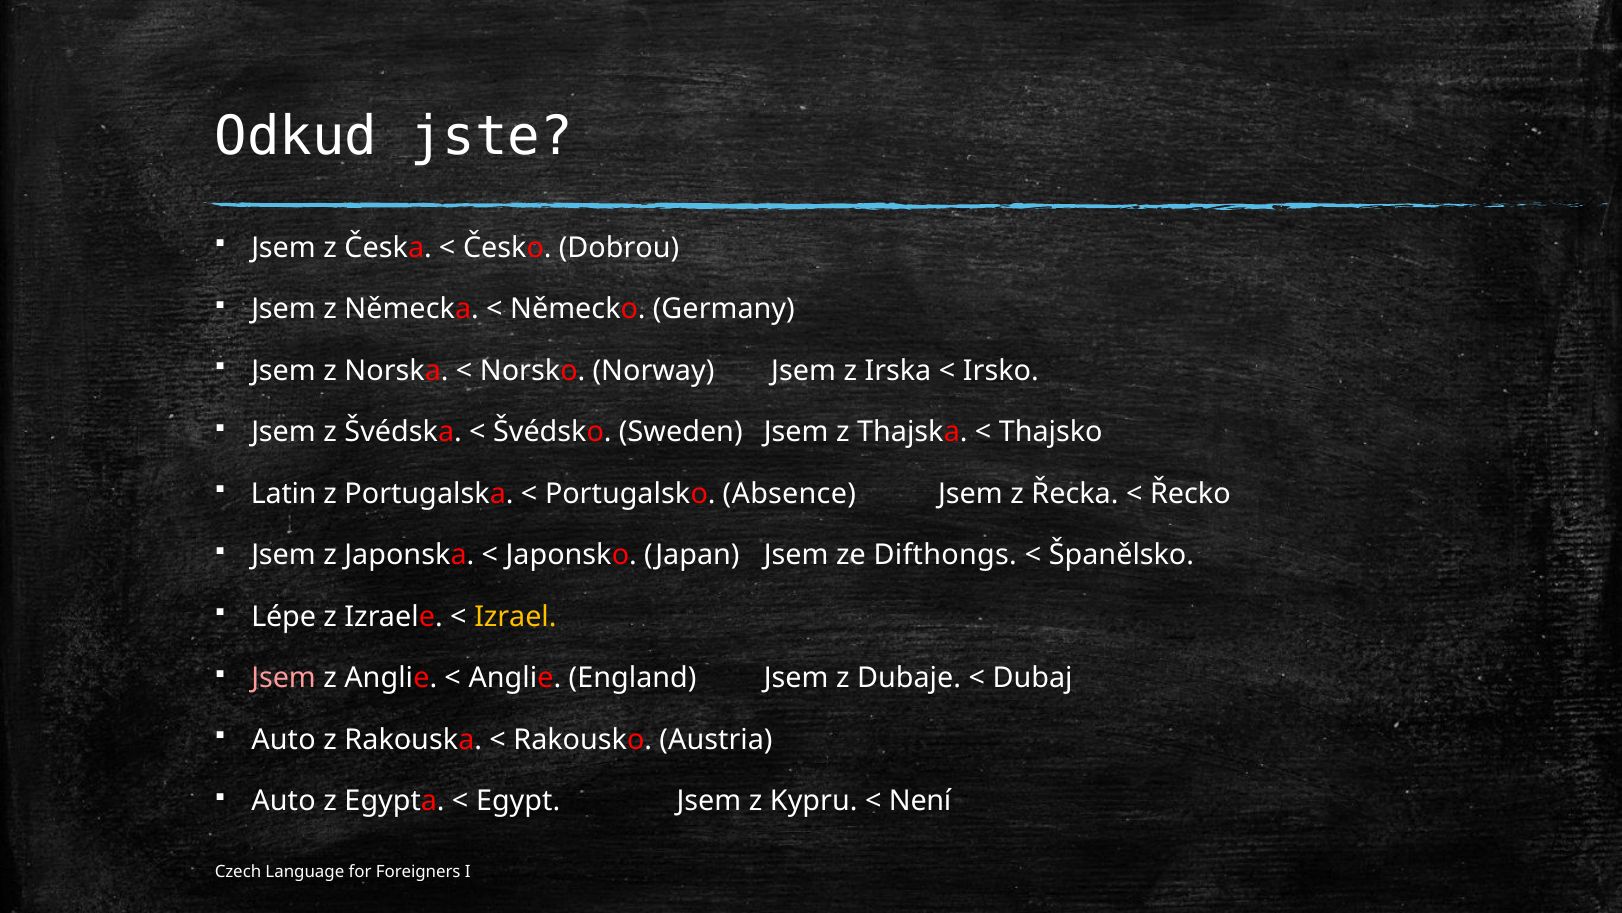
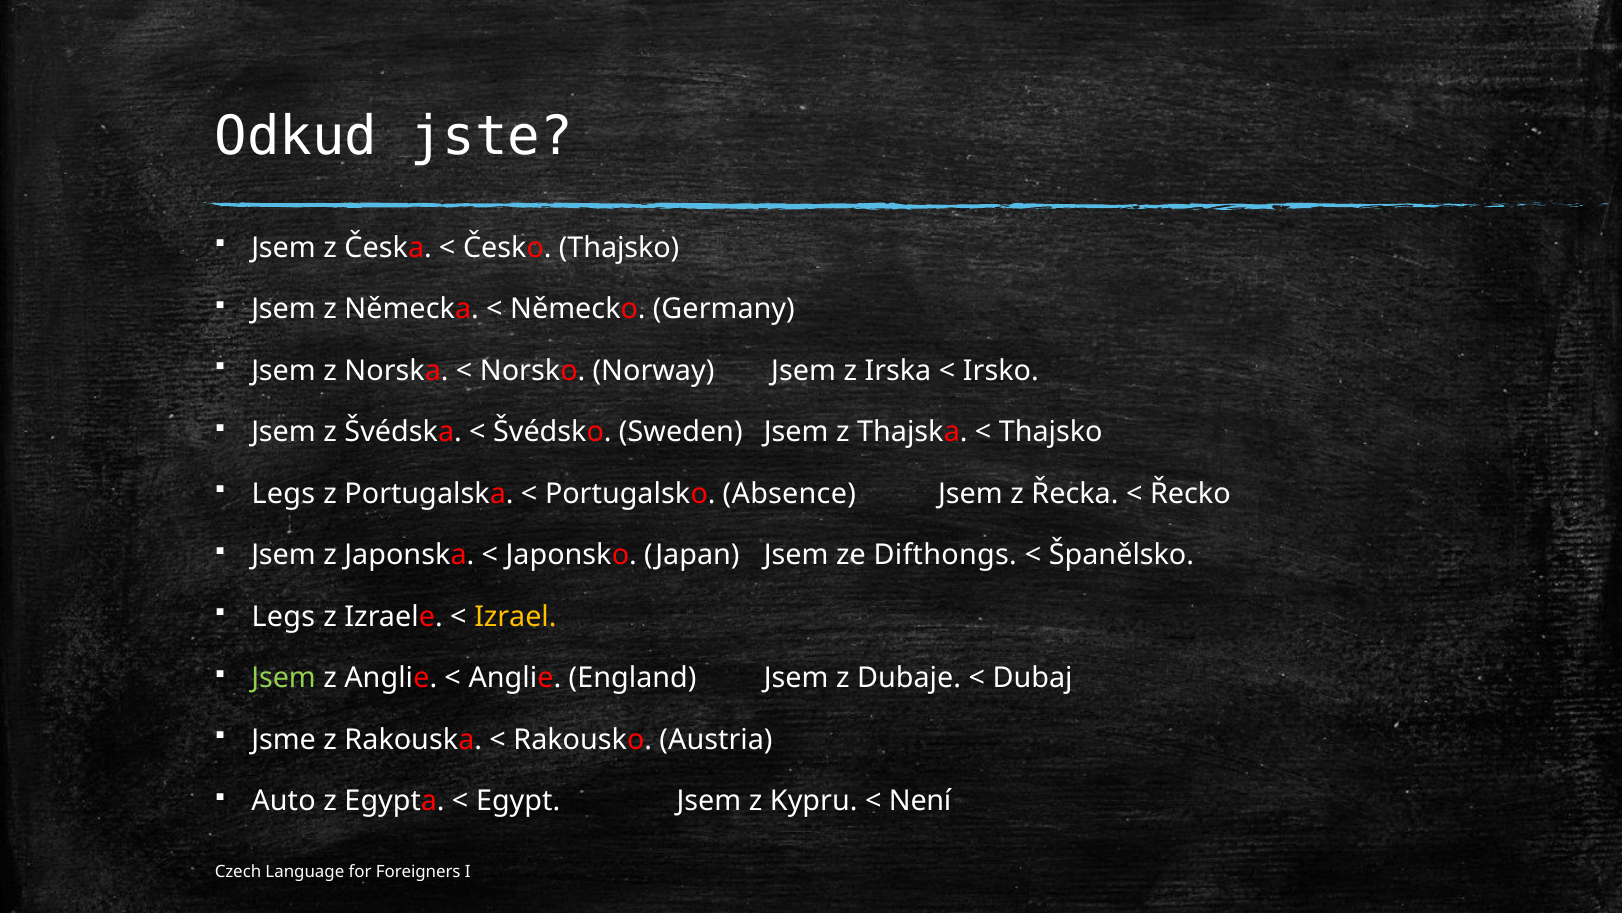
Česko Dobrou: Dobrou -> Thajsko
Latin at (284, 494): Latin -> Legs
Lépe at (284, 617): Lépe -> Legs
Jsem at (284, 678) colour: pink -> light green
Auto at (283, 739): Auto -> Jsme
